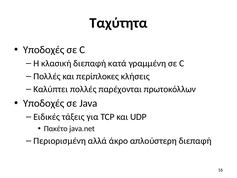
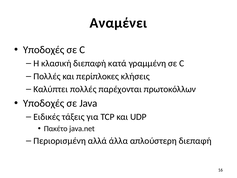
Ταχύτητα: Ταχύτητα -> Αναμένει
άκρο: άκρο -> άλλα
